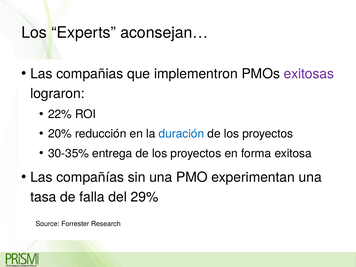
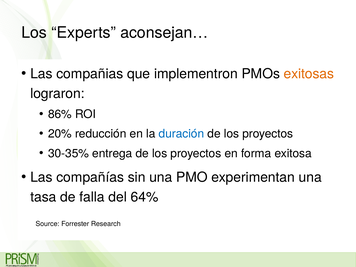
exitosas colour: purple -> orange
22%: 22% -> 86%
29%: 29% -> 64%
